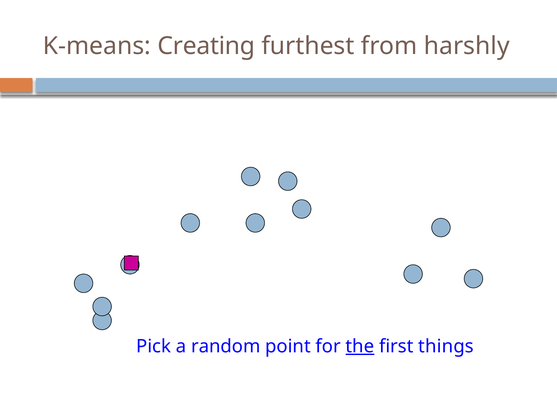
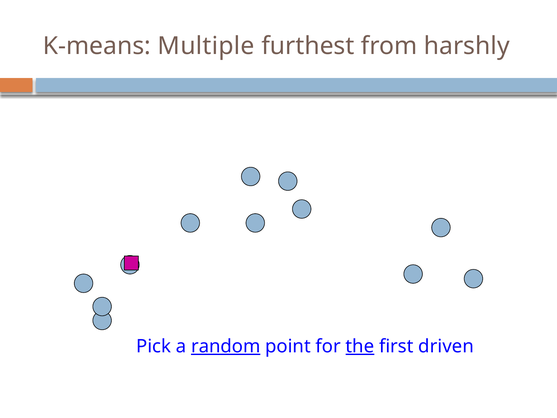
Creating: Creating -> Multiple
random underline: none -> present
things: things -> driven
